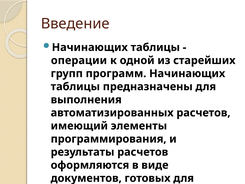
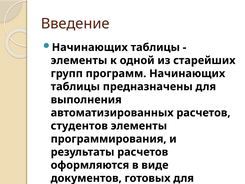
операции at (79, 60): операции -> элементы
имеющий: имеющий -> студентов
